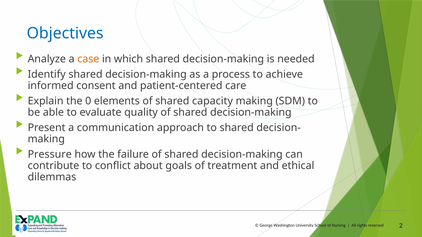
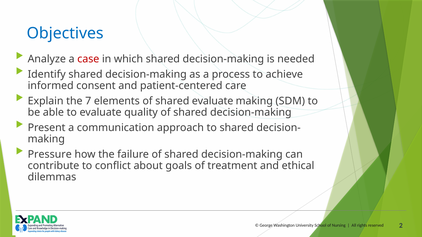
case colour: orange -> red
0: 0 -> 7
shared capacity: capacity -> evaluate
